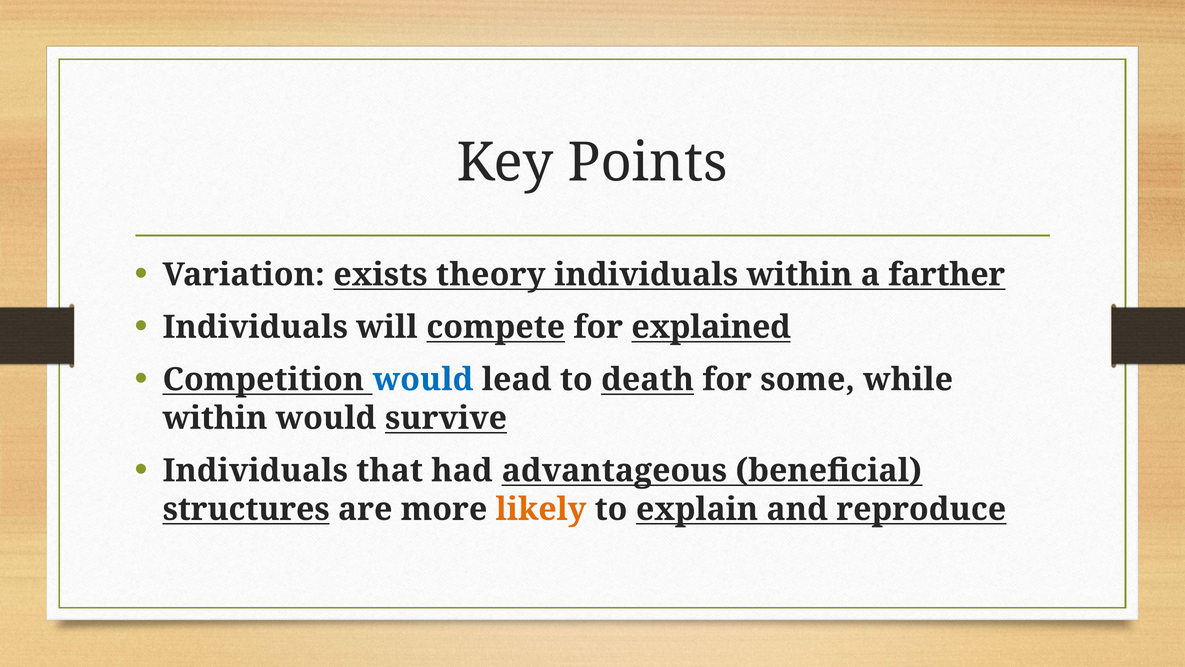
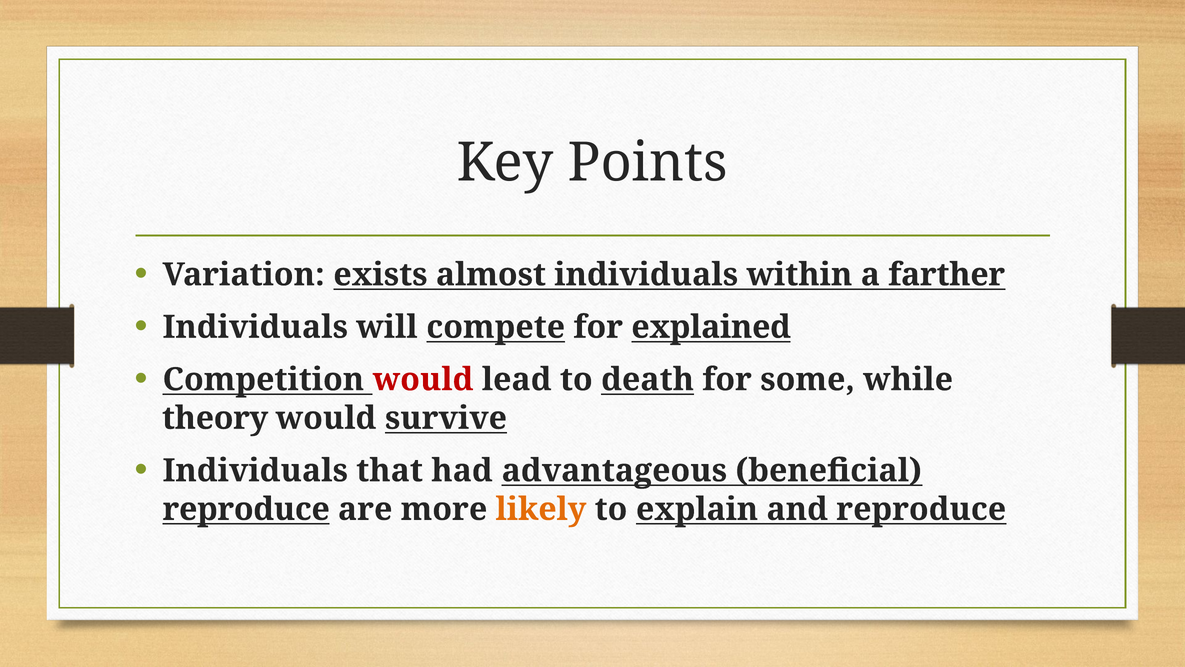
theory: theory -> almost
would at (423, 379) colour: blue -> red
within at (215, 418): within -> theory
structures at (246, 509): structures -> reproduce
